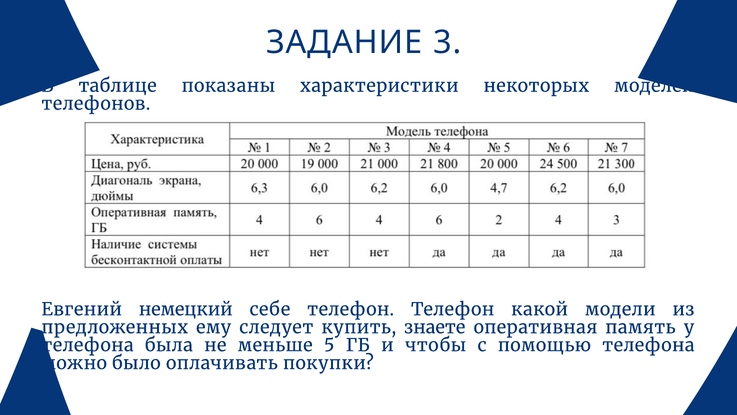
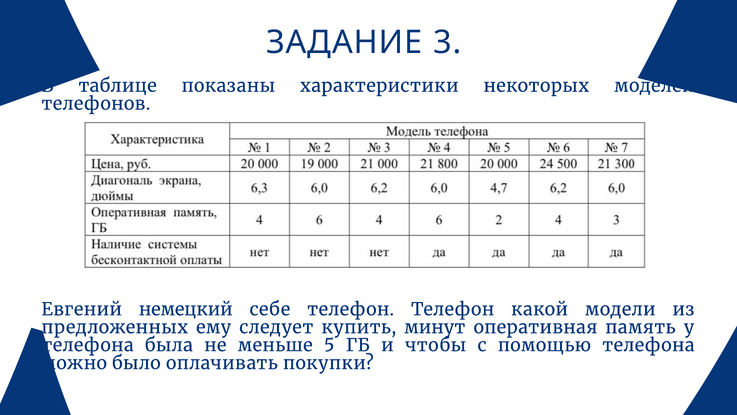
знаете: знаете -> минут
